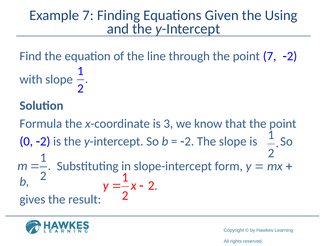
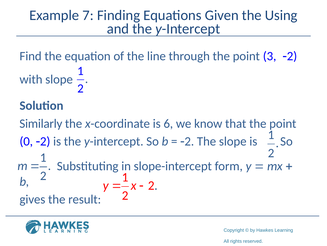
point 7: 7 -> 3
Formula: Formula -> Similarly
3: 3 -> 6
